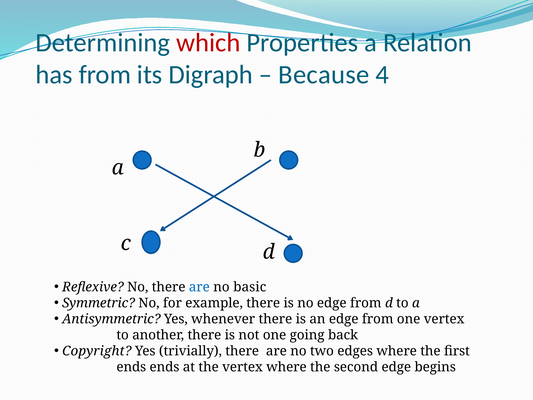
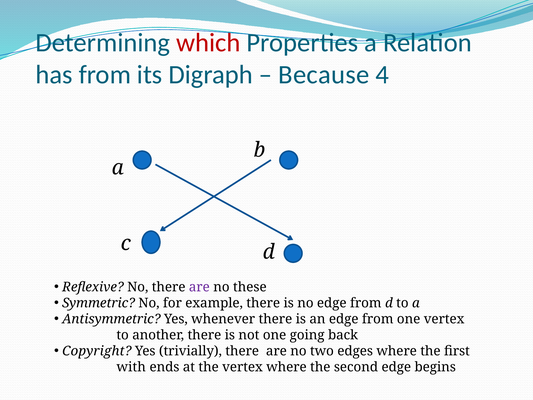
are at (199, 287) colour: blue -> purple
basic: basic -> these
ends at (131, 367): ends -> with
